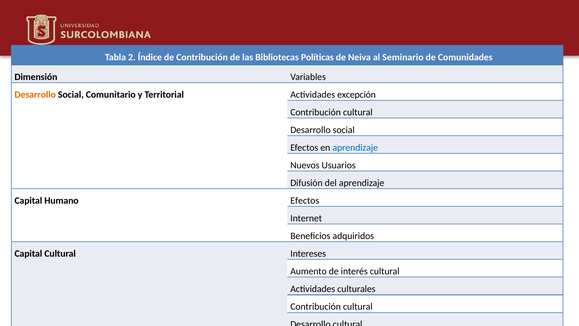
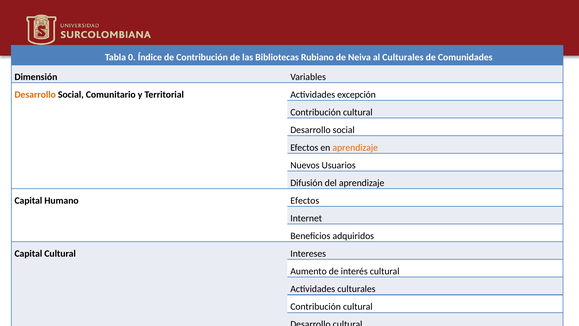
2: 2 -> 0
Políticas: Políticas -> Rubiano
al Seminario: Seminario -> Culturales
aprendizaje at (355, 147) colour: blue -> orange
